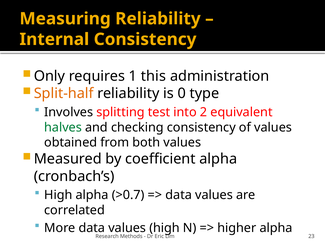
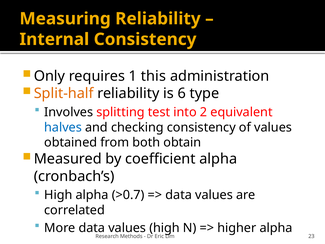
0: 0 -> 6
halves colour: green -> blue
both values: values -> obtain
